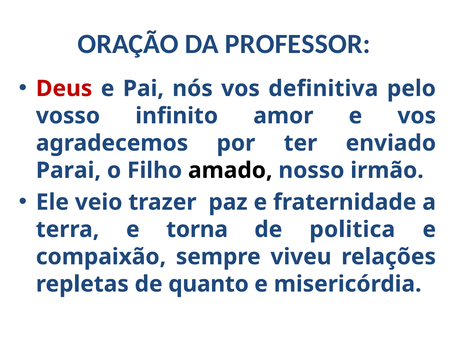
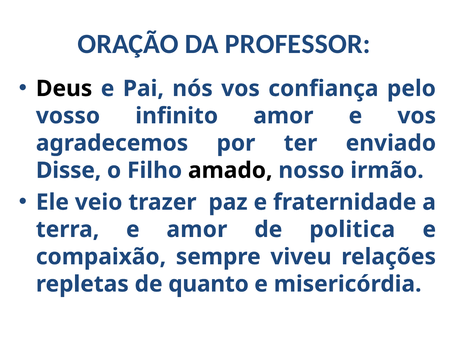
Deus colour: red -> black
definitiva: definitiva -> confiança
Parai: Parai -> Disse
e torna: torna -> amor
